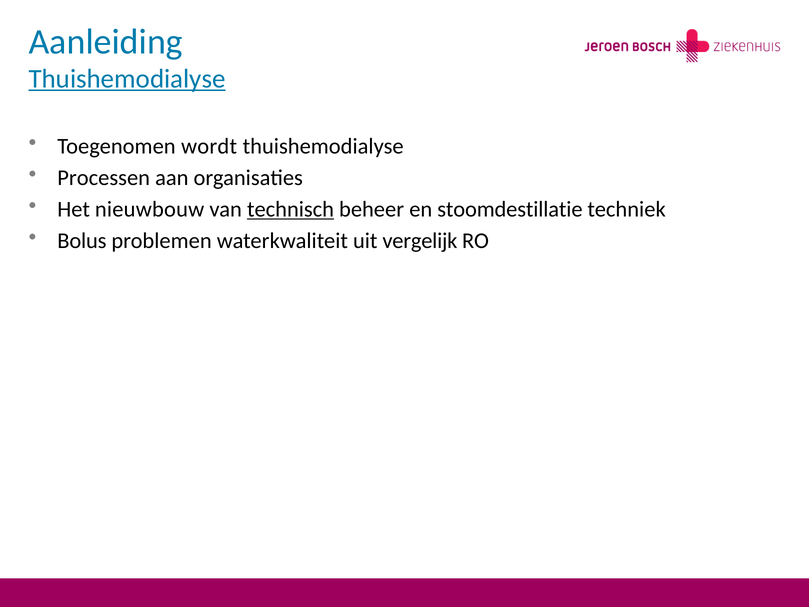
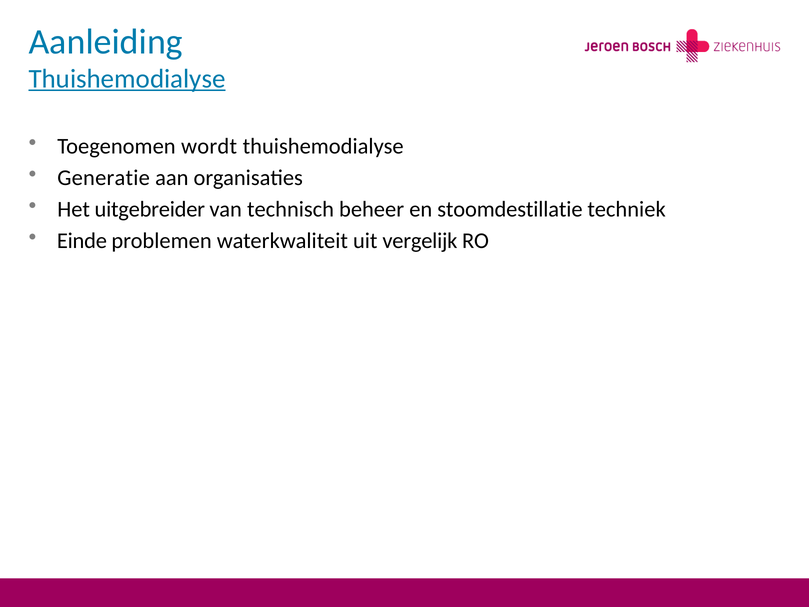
Processen: Processen -> Generatie
nieuwbouw: nieuwbouw -> uitgebreider
technisch underline: present -> none
Bolus: Bolus -> Einde
